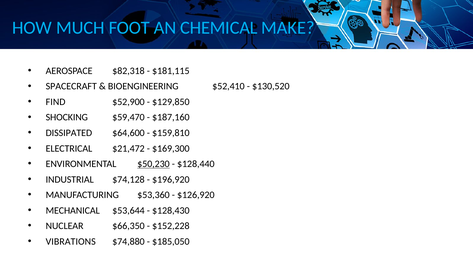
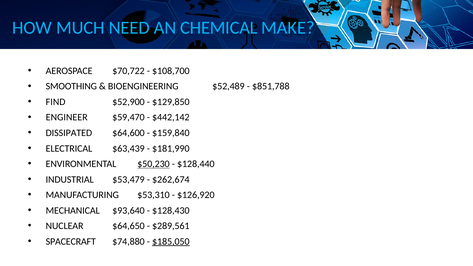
FOOT: FOOT -> NEED
$82,318: $82,318 -> $70,722
$181,115: $181,115 -> $108,700
SPACECRAFT: SPACECRAFT -> SMOOTHING
$52,410: $52,410 -> $52,489
$130,520: $130,520 -> $851,788
SHOCKING: SHOCKING -> ENGINEER
$187,160: $187,160 -> $442,142
$159,810: $159,810 -> $159,840
$21,472: $21,472 -> $63,439
$169,300: $169,300 -> $181,990
$74,128: $74,128 -> $53,479
$196,920: $196,920 -> $262,674
$53,360: $53,360 -> $53,310
$53,644: $53,644 -> $93,640
$66,350: $66,350 -> $64,650
$152,228: $152,228 -> $289,561
VIBRATIONS: VIBRATIONS -> SPACECRAFT
$185,050 underline: none -> present
